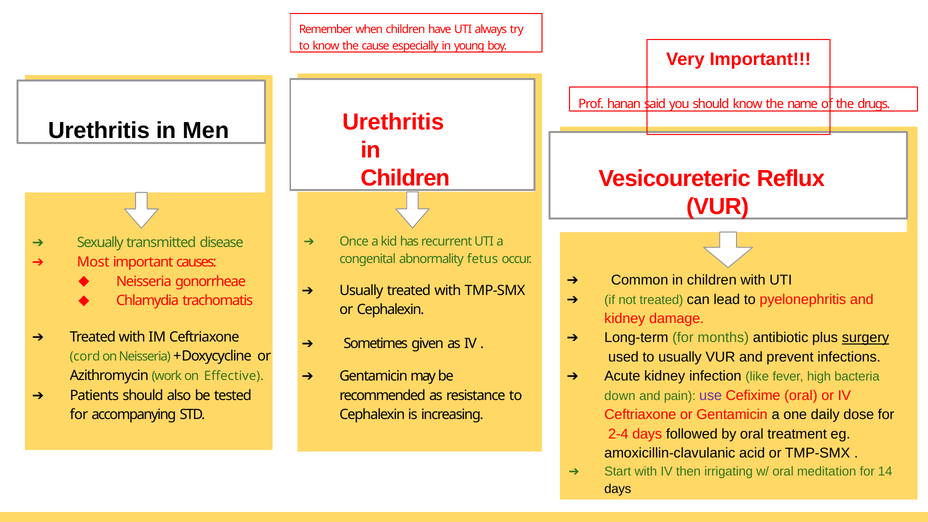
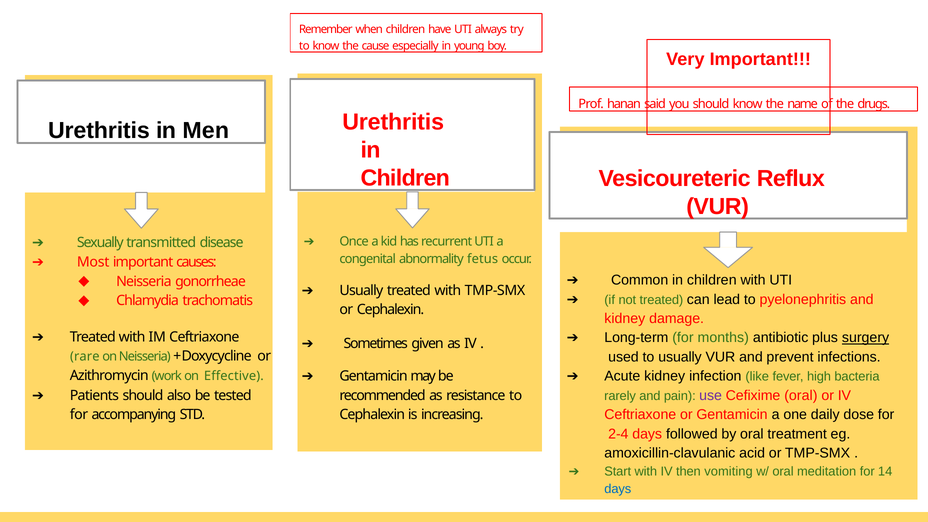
cord: cord -> rare
down: down -> rarely
irrigating: irrigating -> vomiting
days at (618, 489) colour: black -> blue
